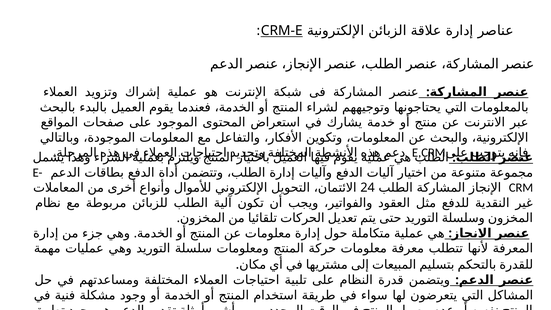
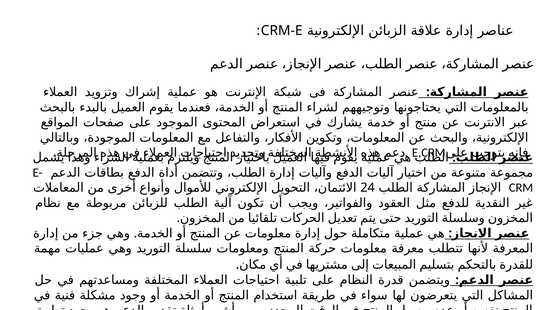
CRM-E underline: present -> none
